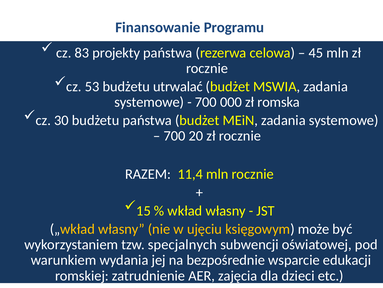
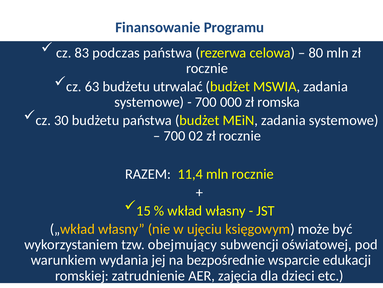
projekty: projekty -> podczas
45: 45 -> 80
53: 53 -> 63
20: 20 -> 02
specjalnych: specjalnych -> obejmujący
